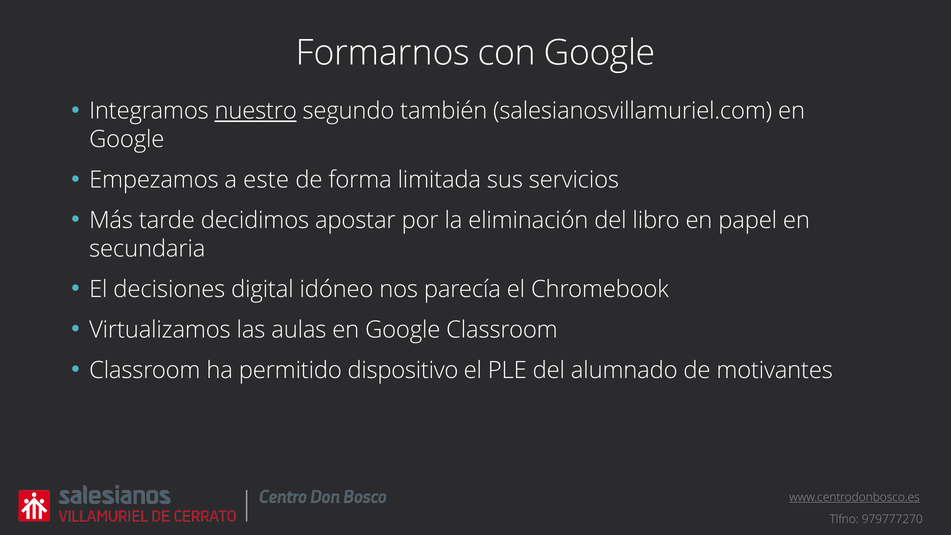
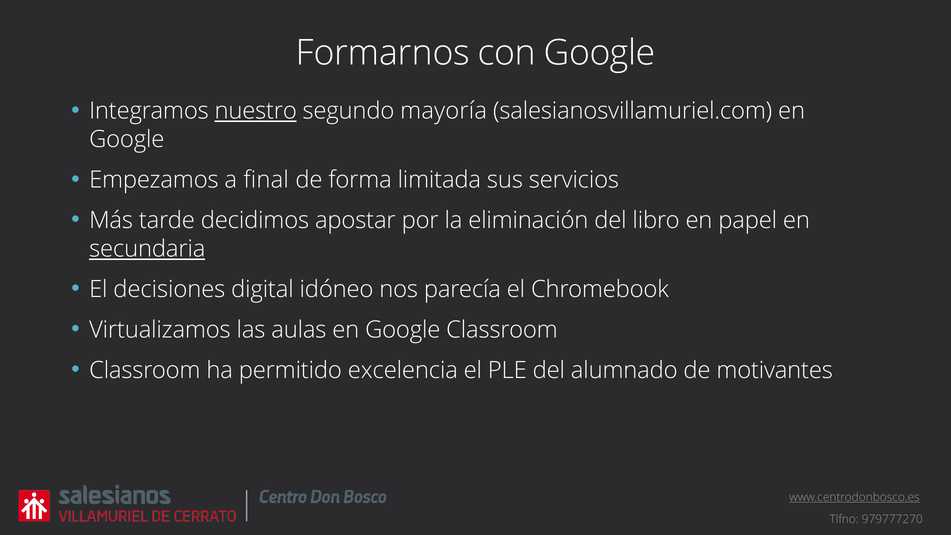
también: también -> mayoría
este: este -> final
secundaria underline: none -> present
dispositivo: dispositivo -> excelencia
